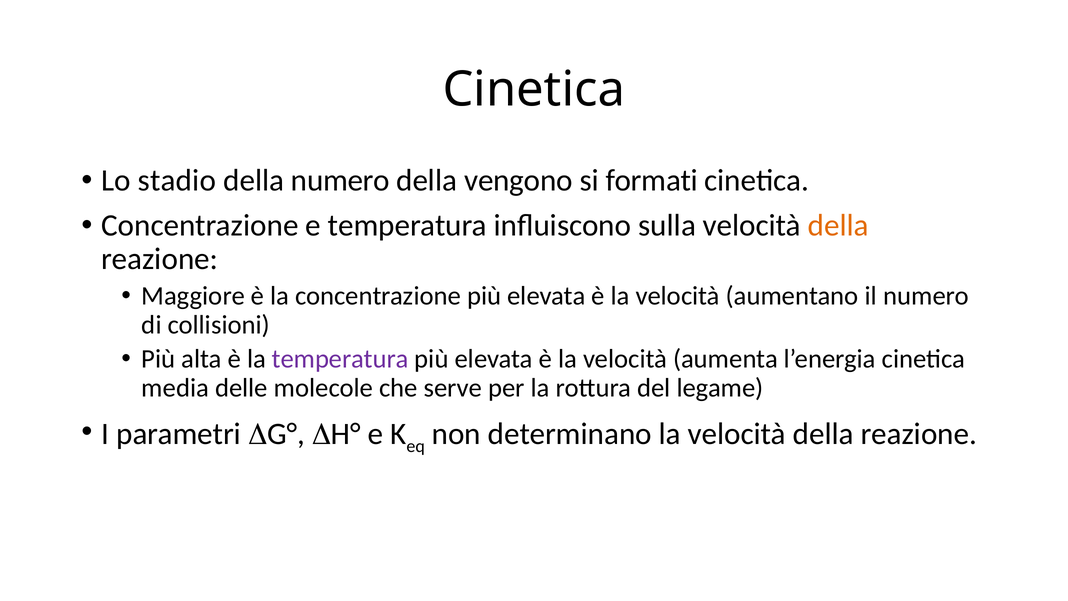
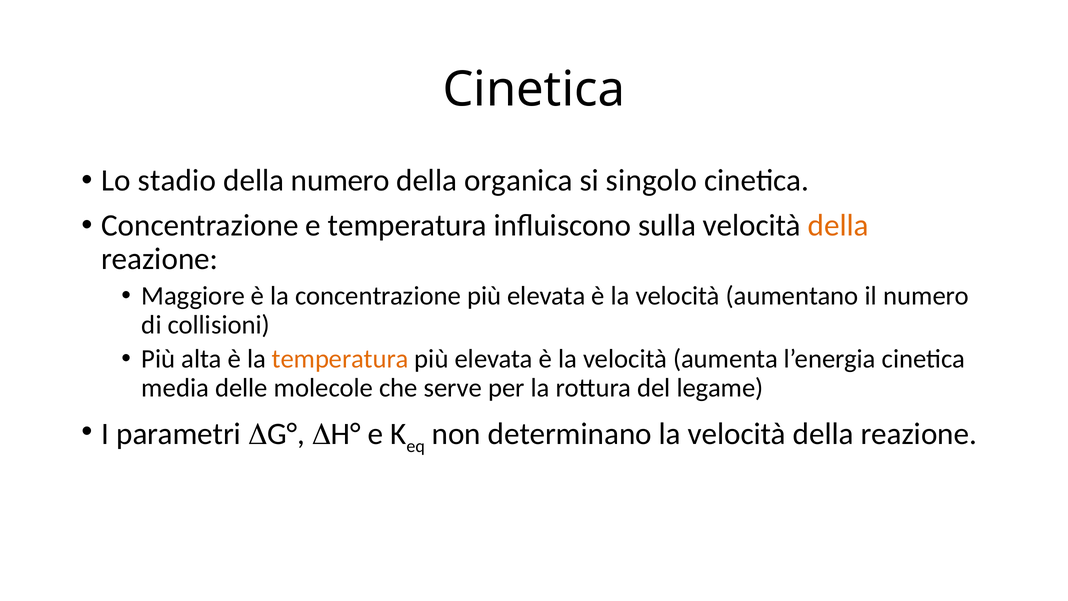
vengono: vengono -> organica
formati: formati -> singolo
temperatura at (340, 359) colour: purple -> orange
